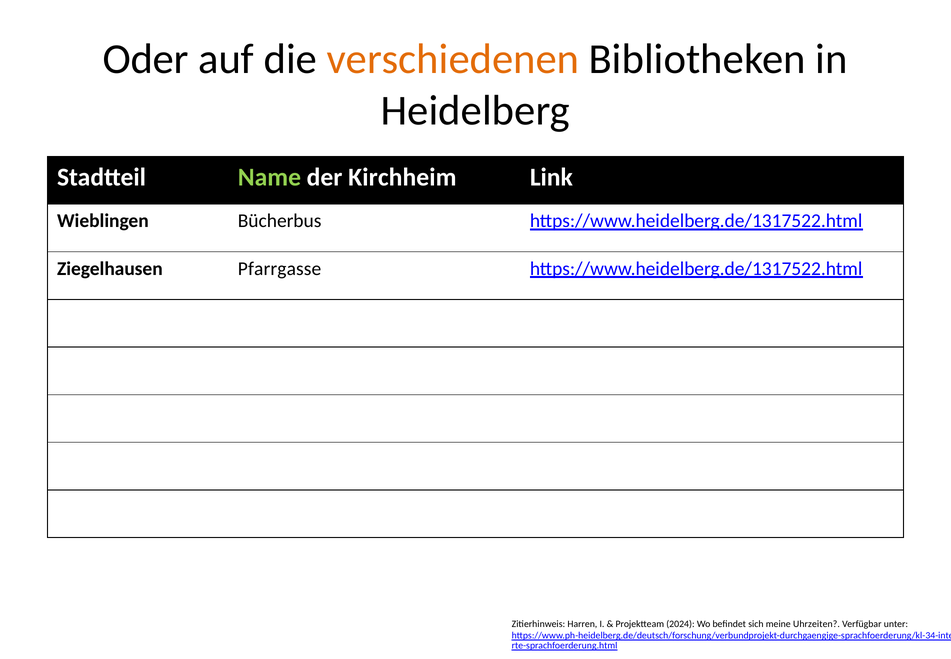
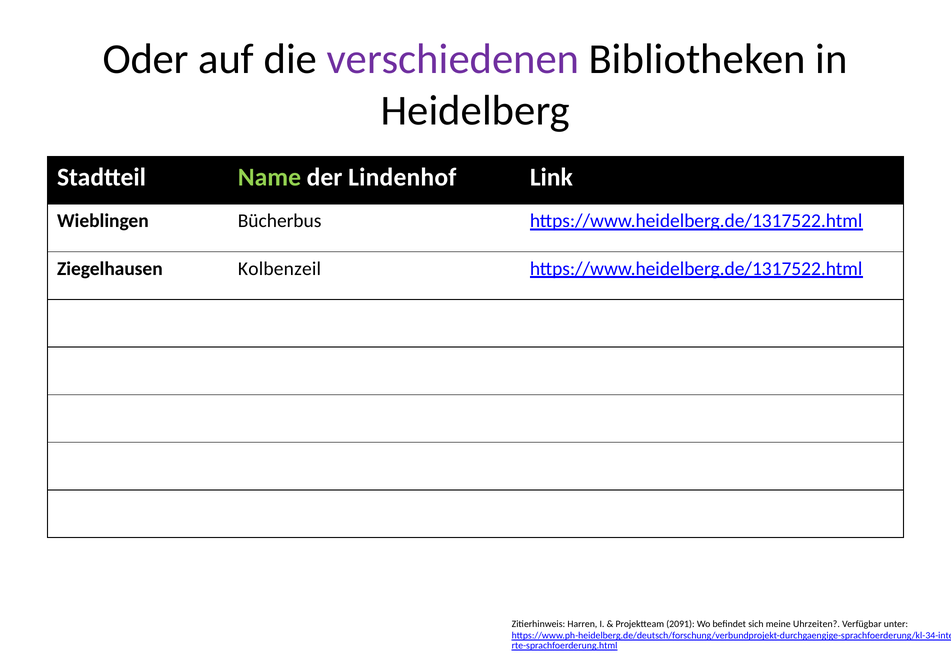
verschiedenen colour: orange -> purple
Kirchheim: Kirchheim -> Lindenhof
Pfarrgasse: Pfarrgasse -> Kolbenzeil
2024: 2024 -> 2091
